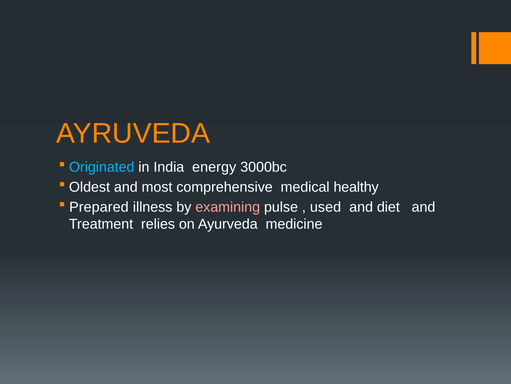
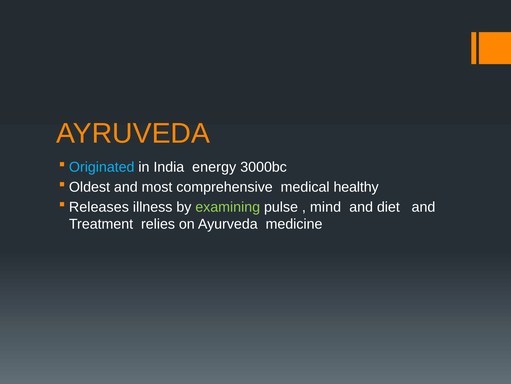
Prepared: Prepared -> Releases
examining colour: pink -> light green
used: used -> mind
